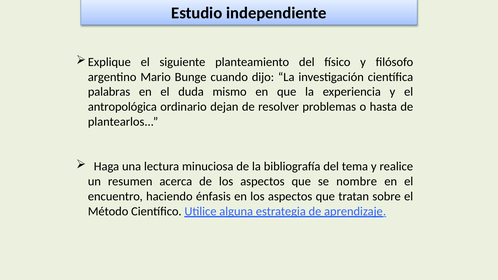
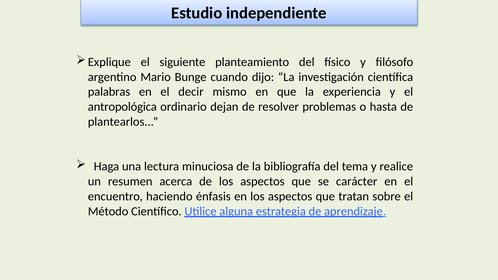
duda: duda -> decir
nombre: nombre -> carácter
